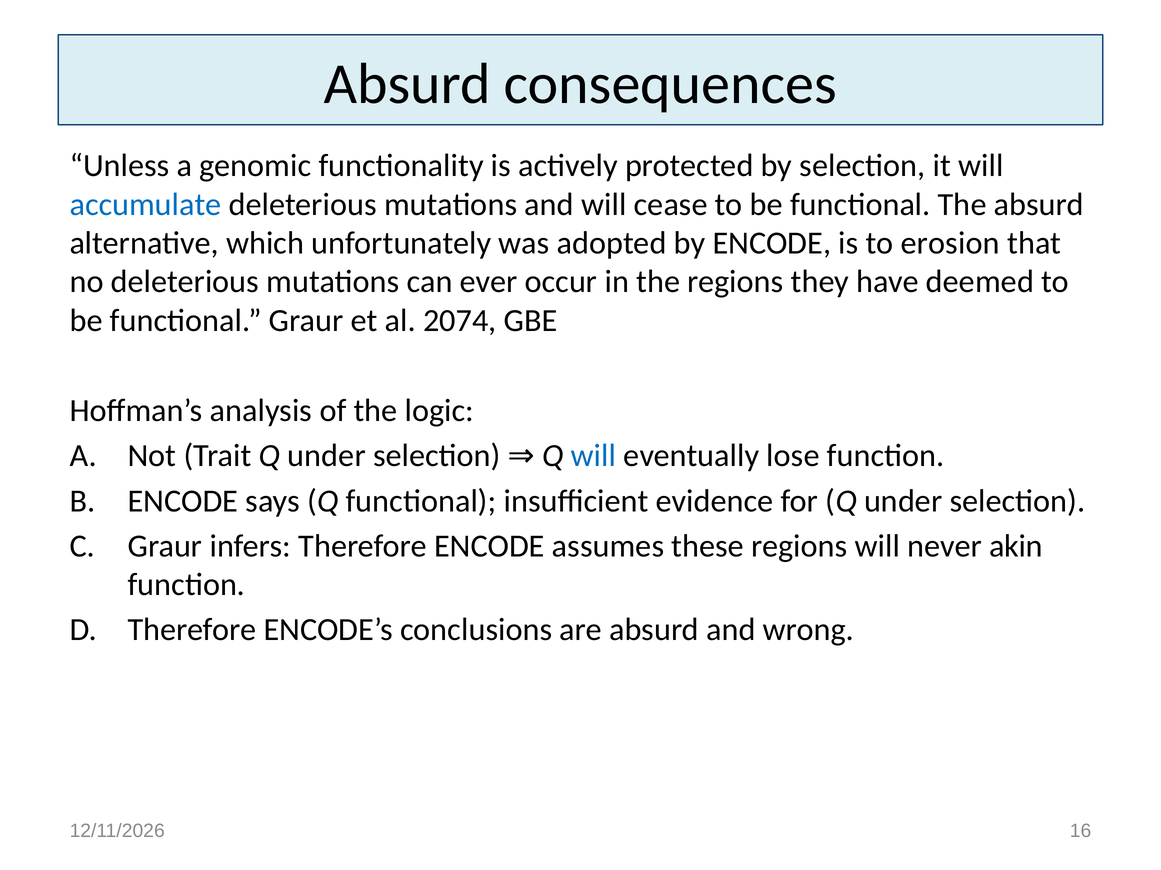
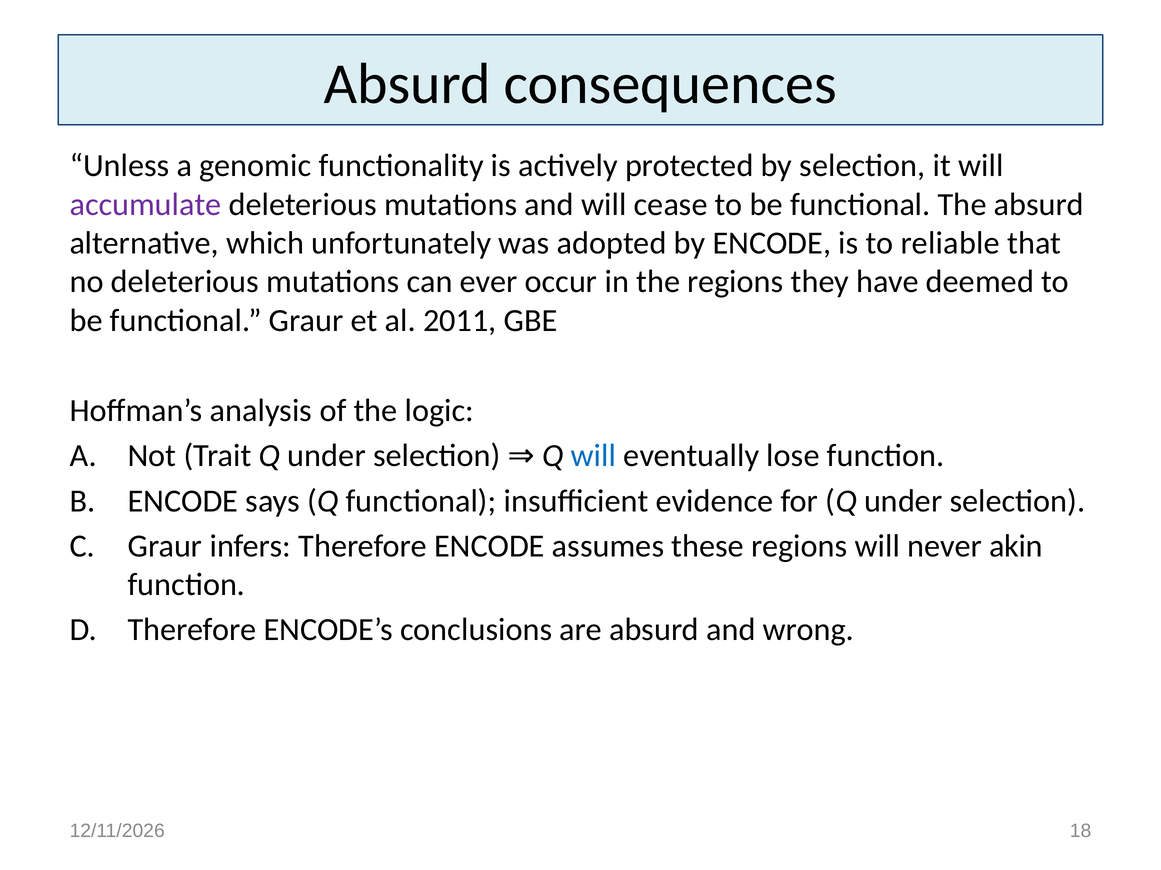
accumulate colour: blue -> purple
erosion: erosion -> reliable
2074: 2074 -> 2011
16: 16 -> 18
